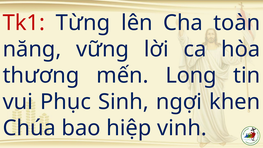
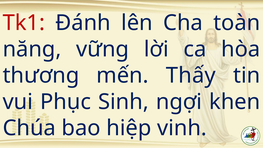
Từng: Từng -> Đánh
Long: Long -> Thấy
